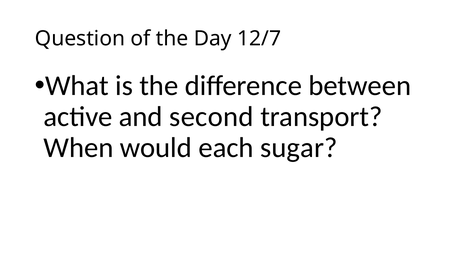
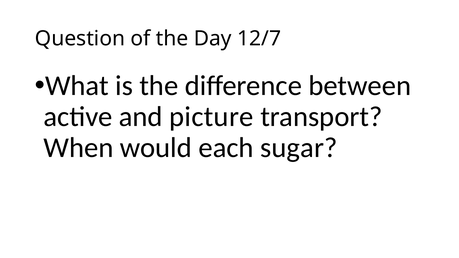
second: second -> picture
